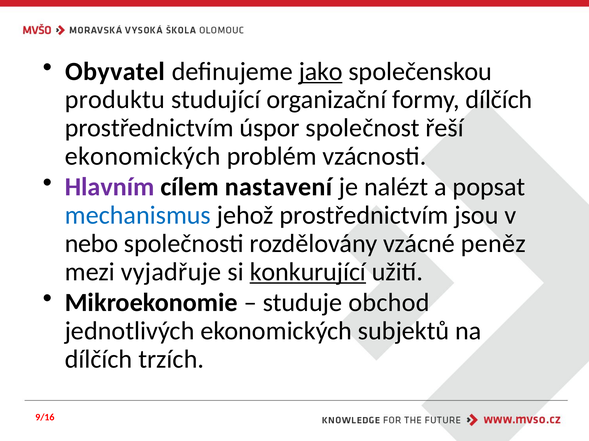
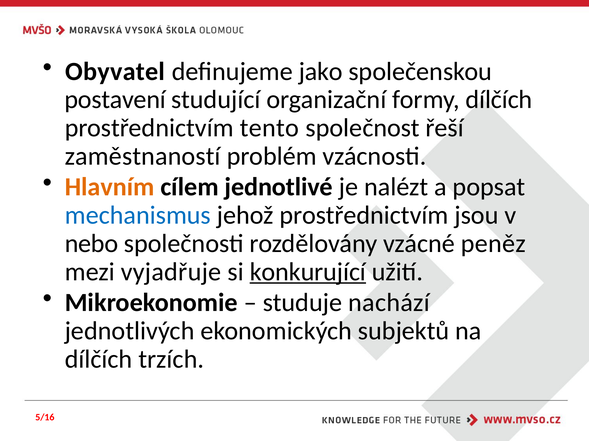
jako underline: present -> none
produktu: produktu -> postavení
úspor: úspor -> tento
ekonomických at (143, 156): ekonomických -> zaměstnaností
Hlavním colour: purple -> orange
nastavení: nastavení -> jednotlivé
obchod: obchod -> nachází
9/16: 9/16 -> 5/16
